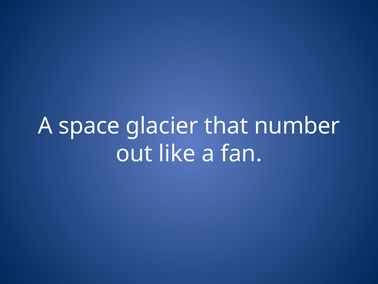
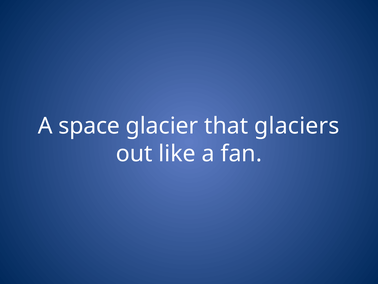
number: number -> glaciers
